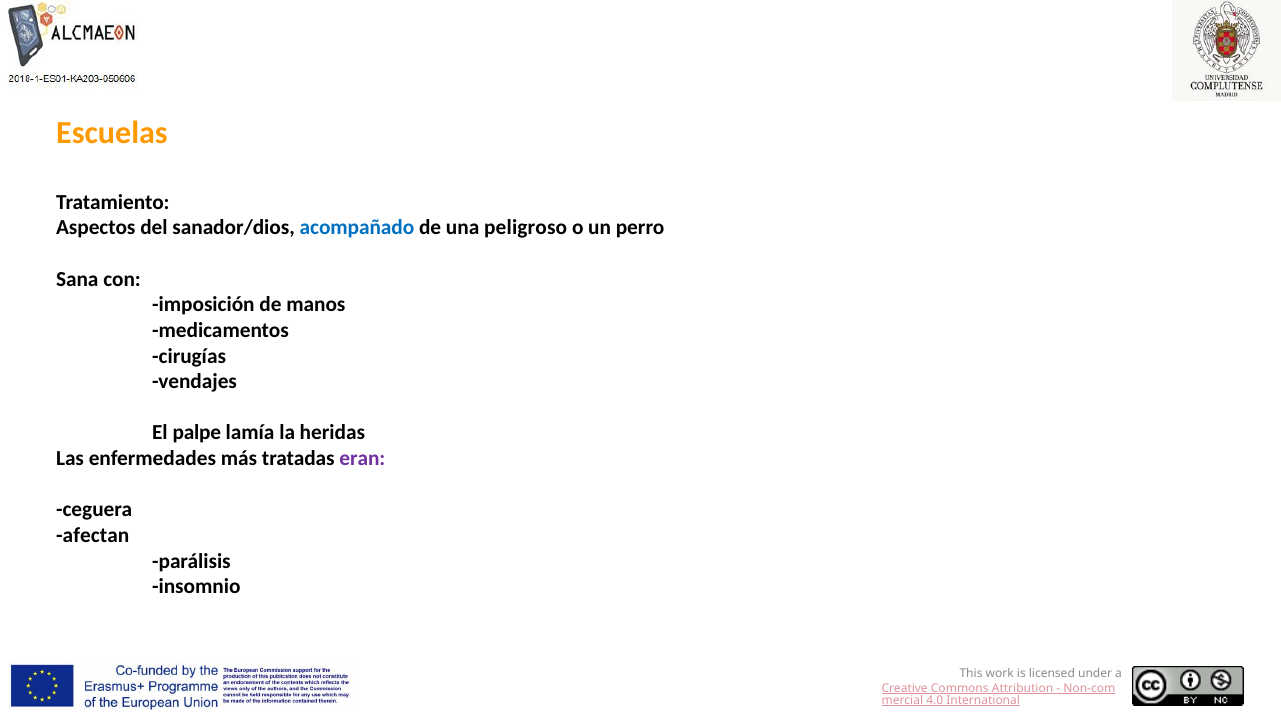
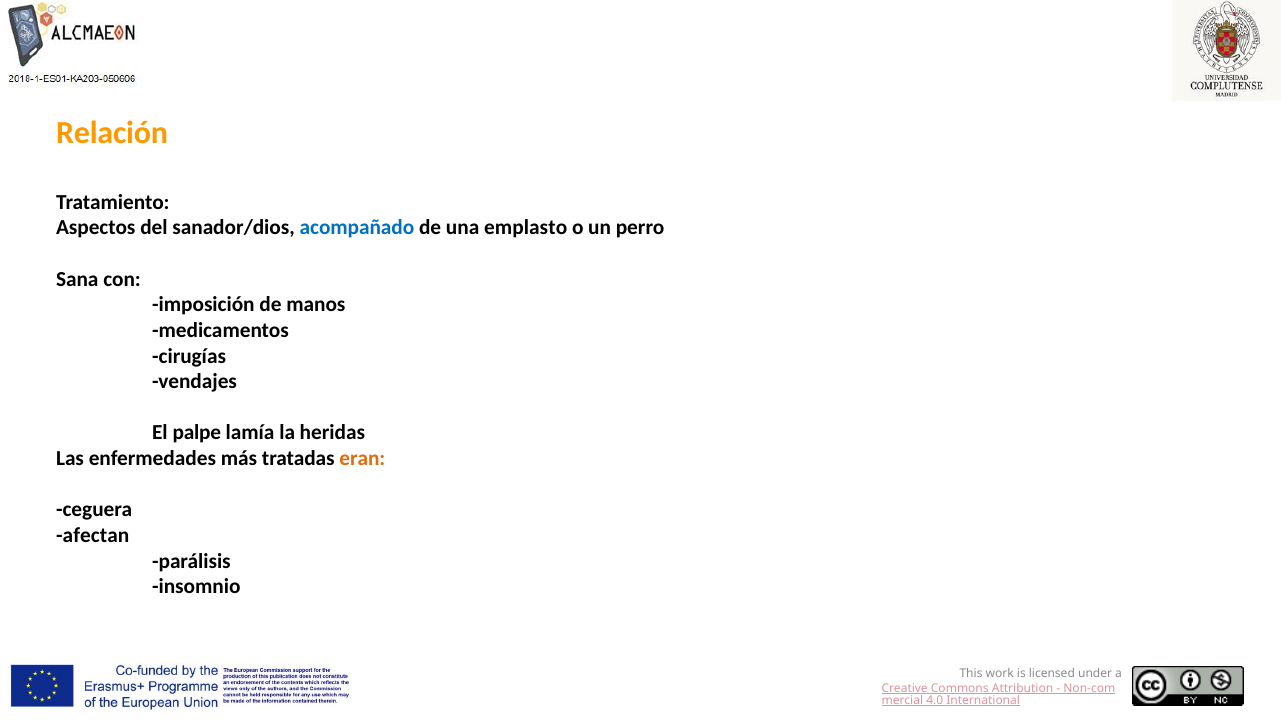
Escuelas: Escuelas -> Relación
peligroso: peligroso -> emplasto
eran colour: purple -> orange
